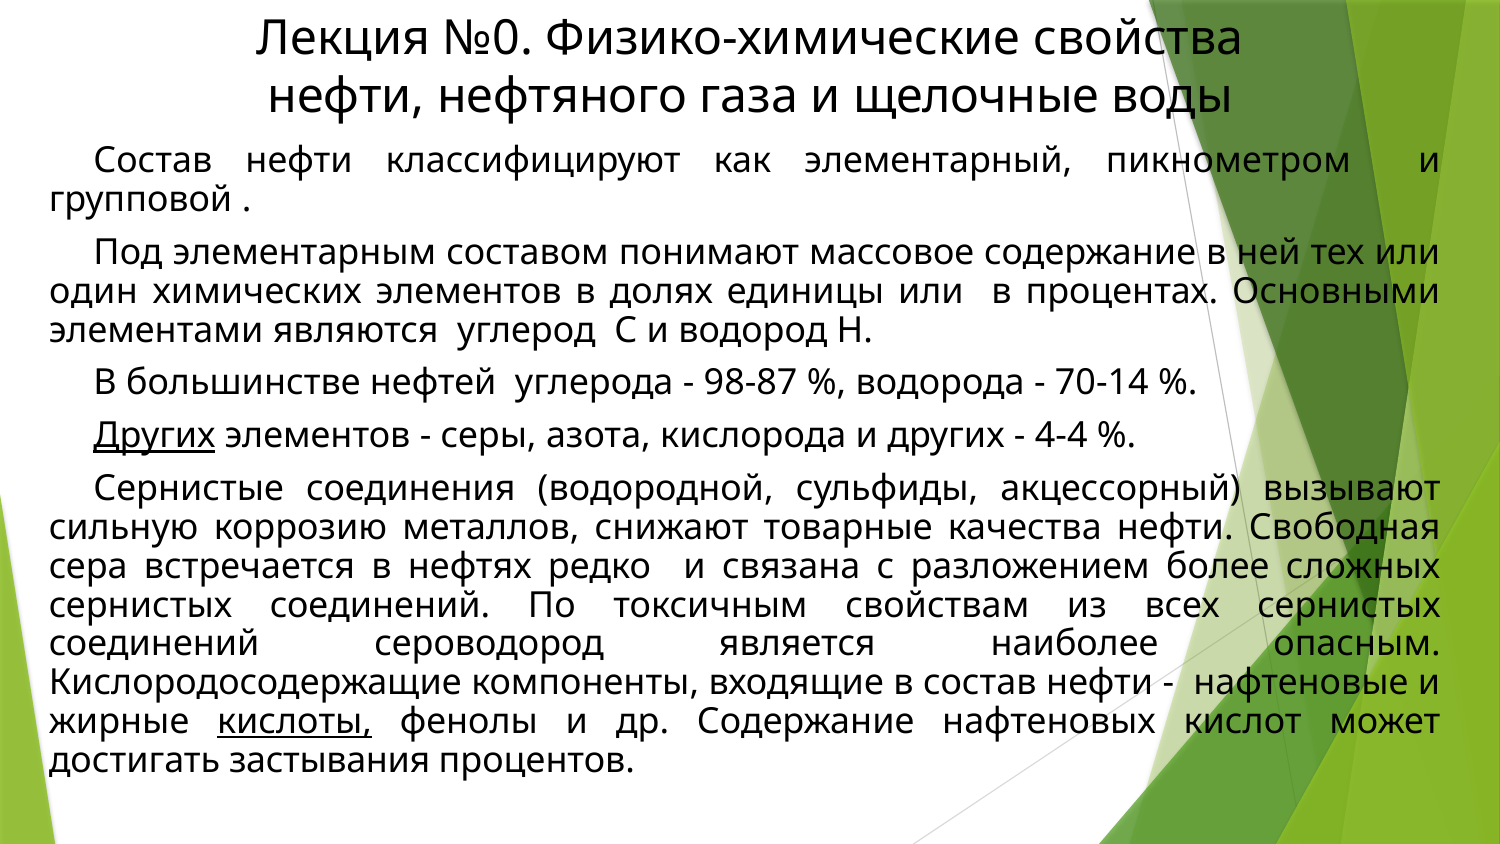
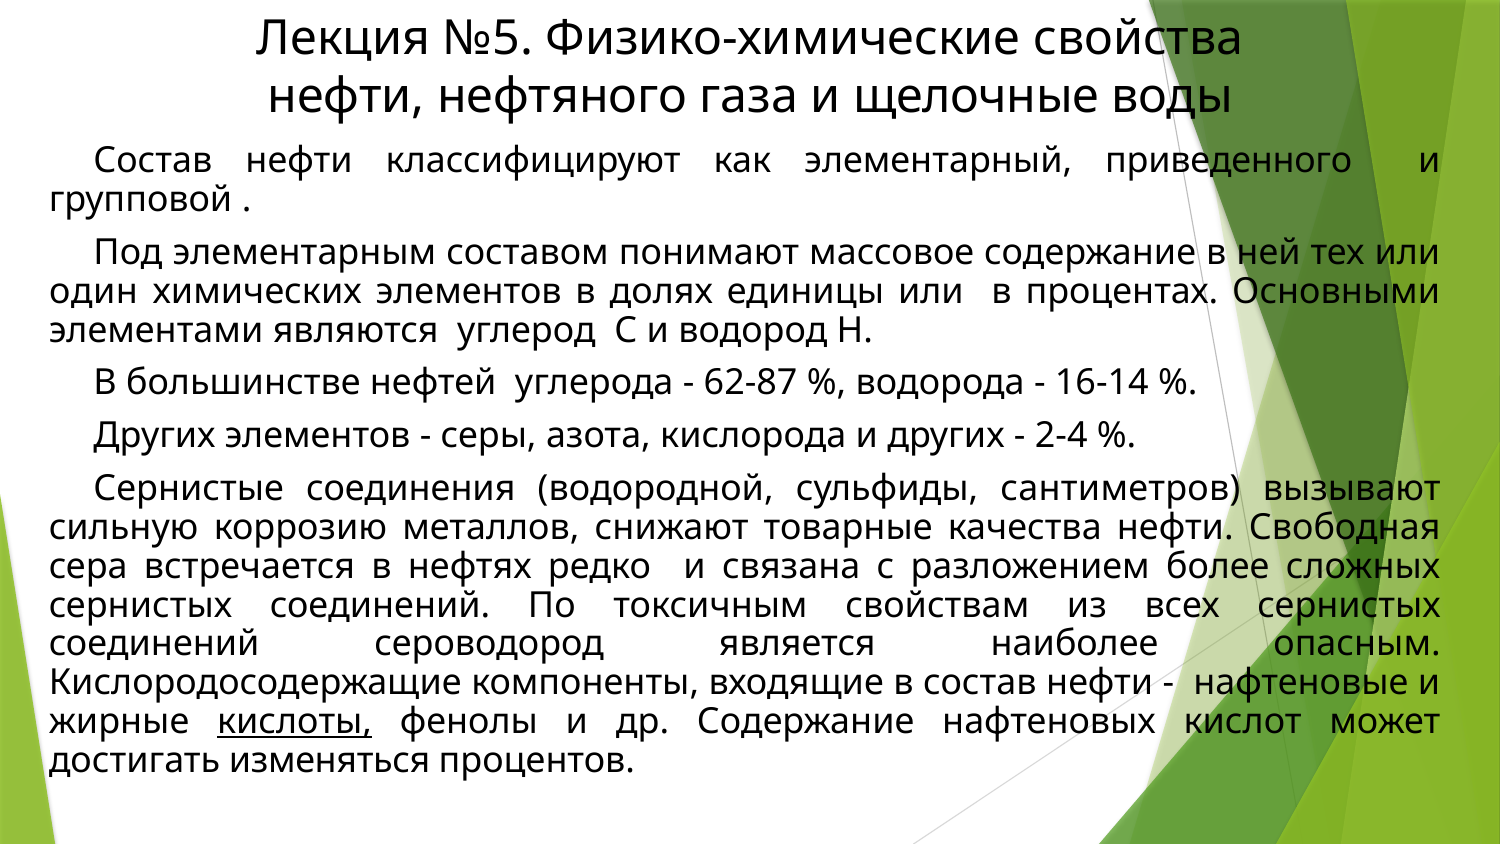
№0: №0 -> №5
пикнометром: пикнометром -> приведенного
98-87: 98-87 -> 62-87
70-14: 70-14 -> 16-14
Других at (154, 436) underline: present -> none
4-4: 4-4 -> 2-4
акцессорный: акцессорный -> сантиметров
застывания: застывания -> изменяться
